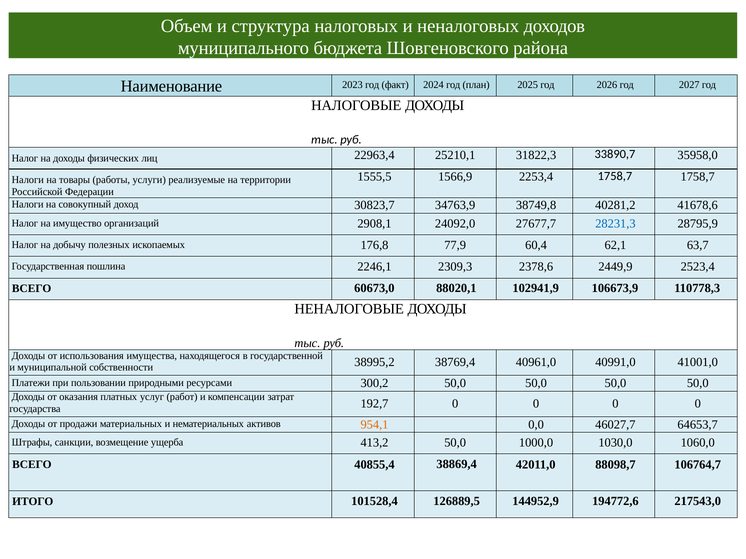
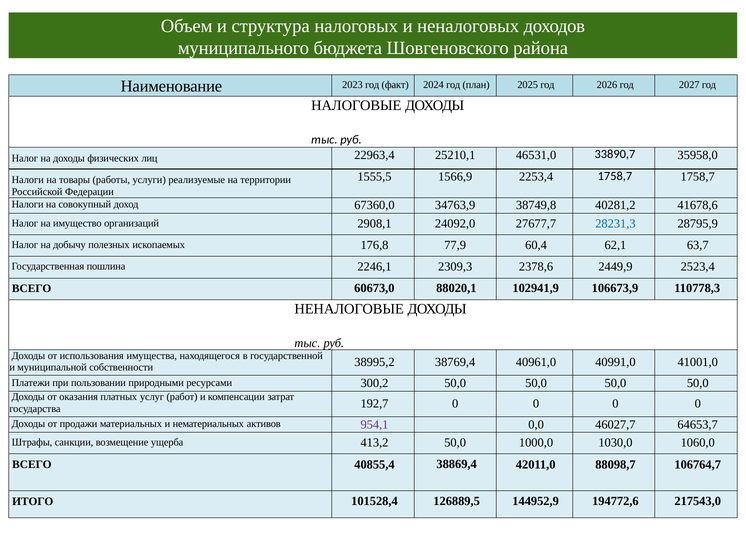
31822,3: 31822,3 -> 46531,0
30823,7: 30823,7 -> 67360,0
954,1 colour: orange -> purple
